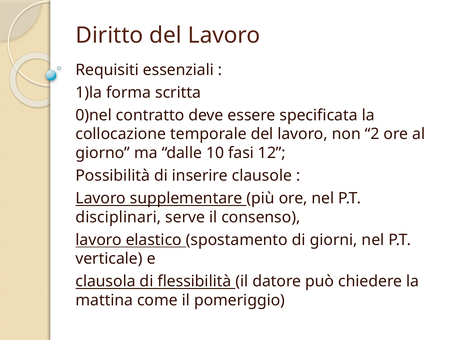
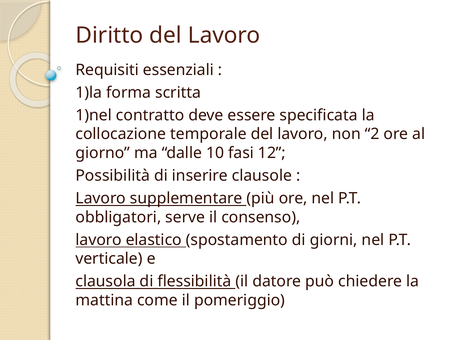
0)nel: 0)nel -> 1)nel
disciplinari: disciplinari -> obbligatori
